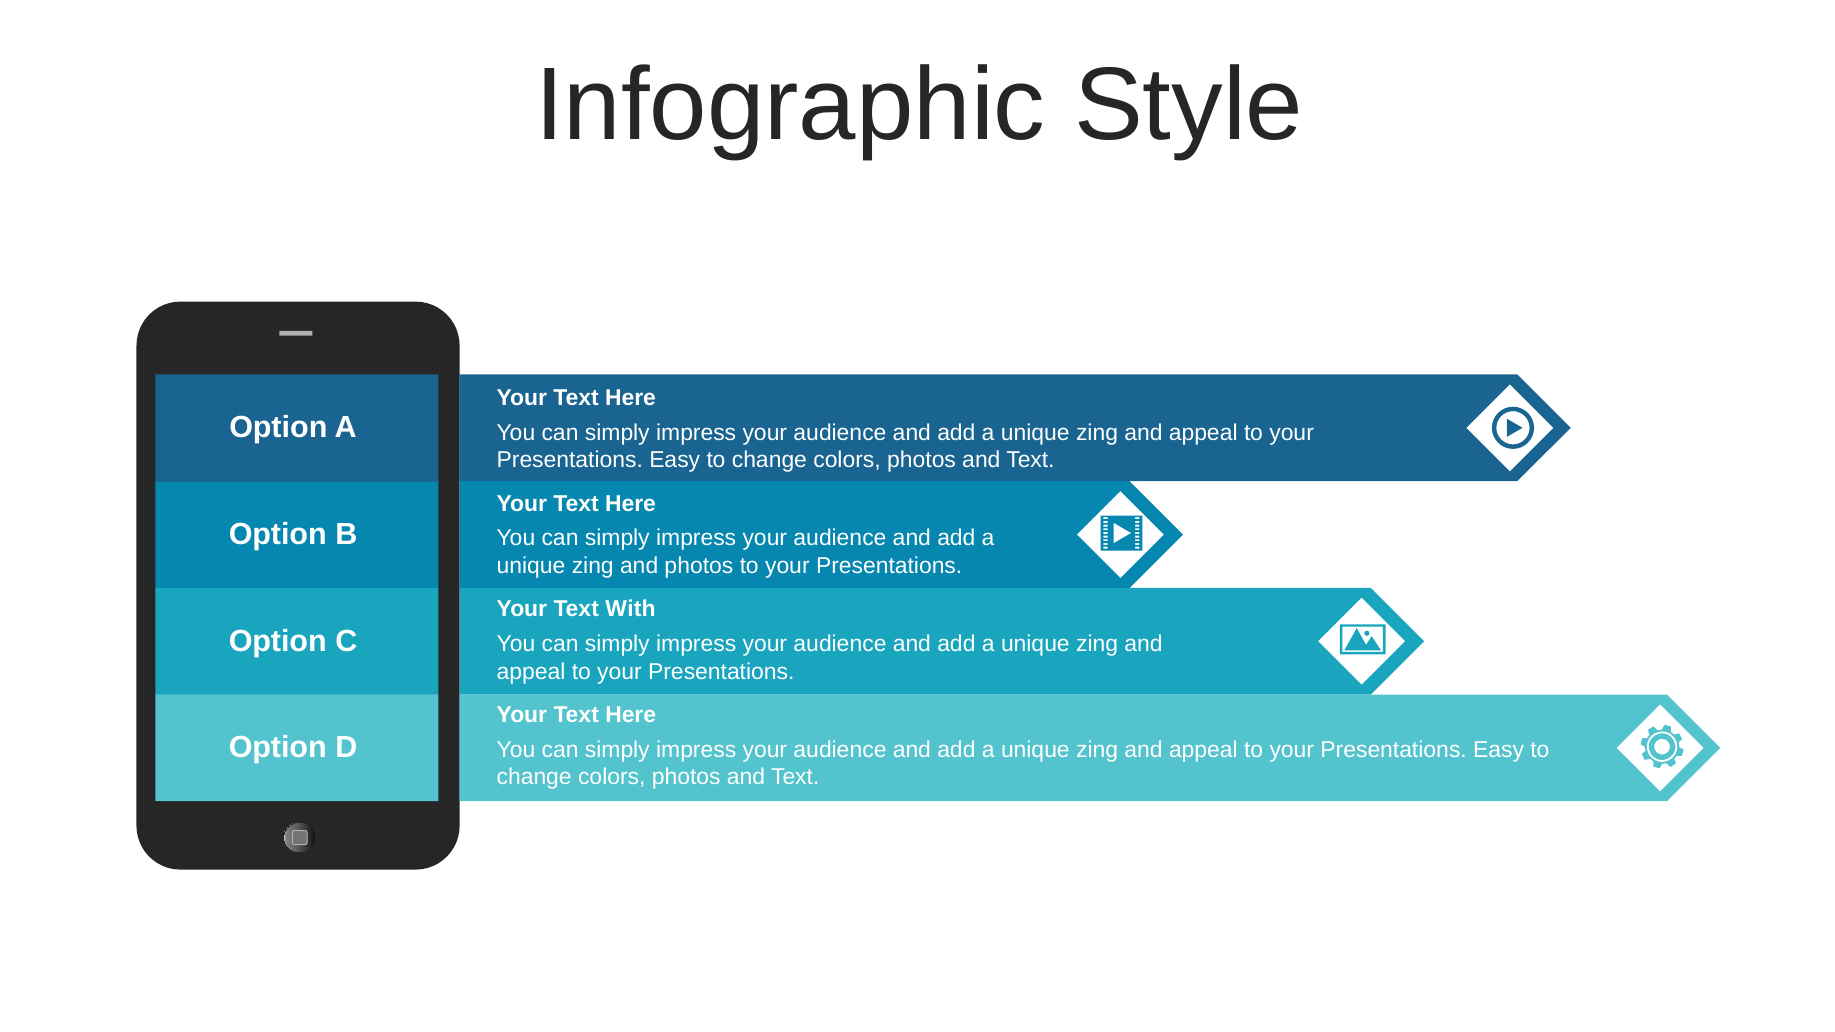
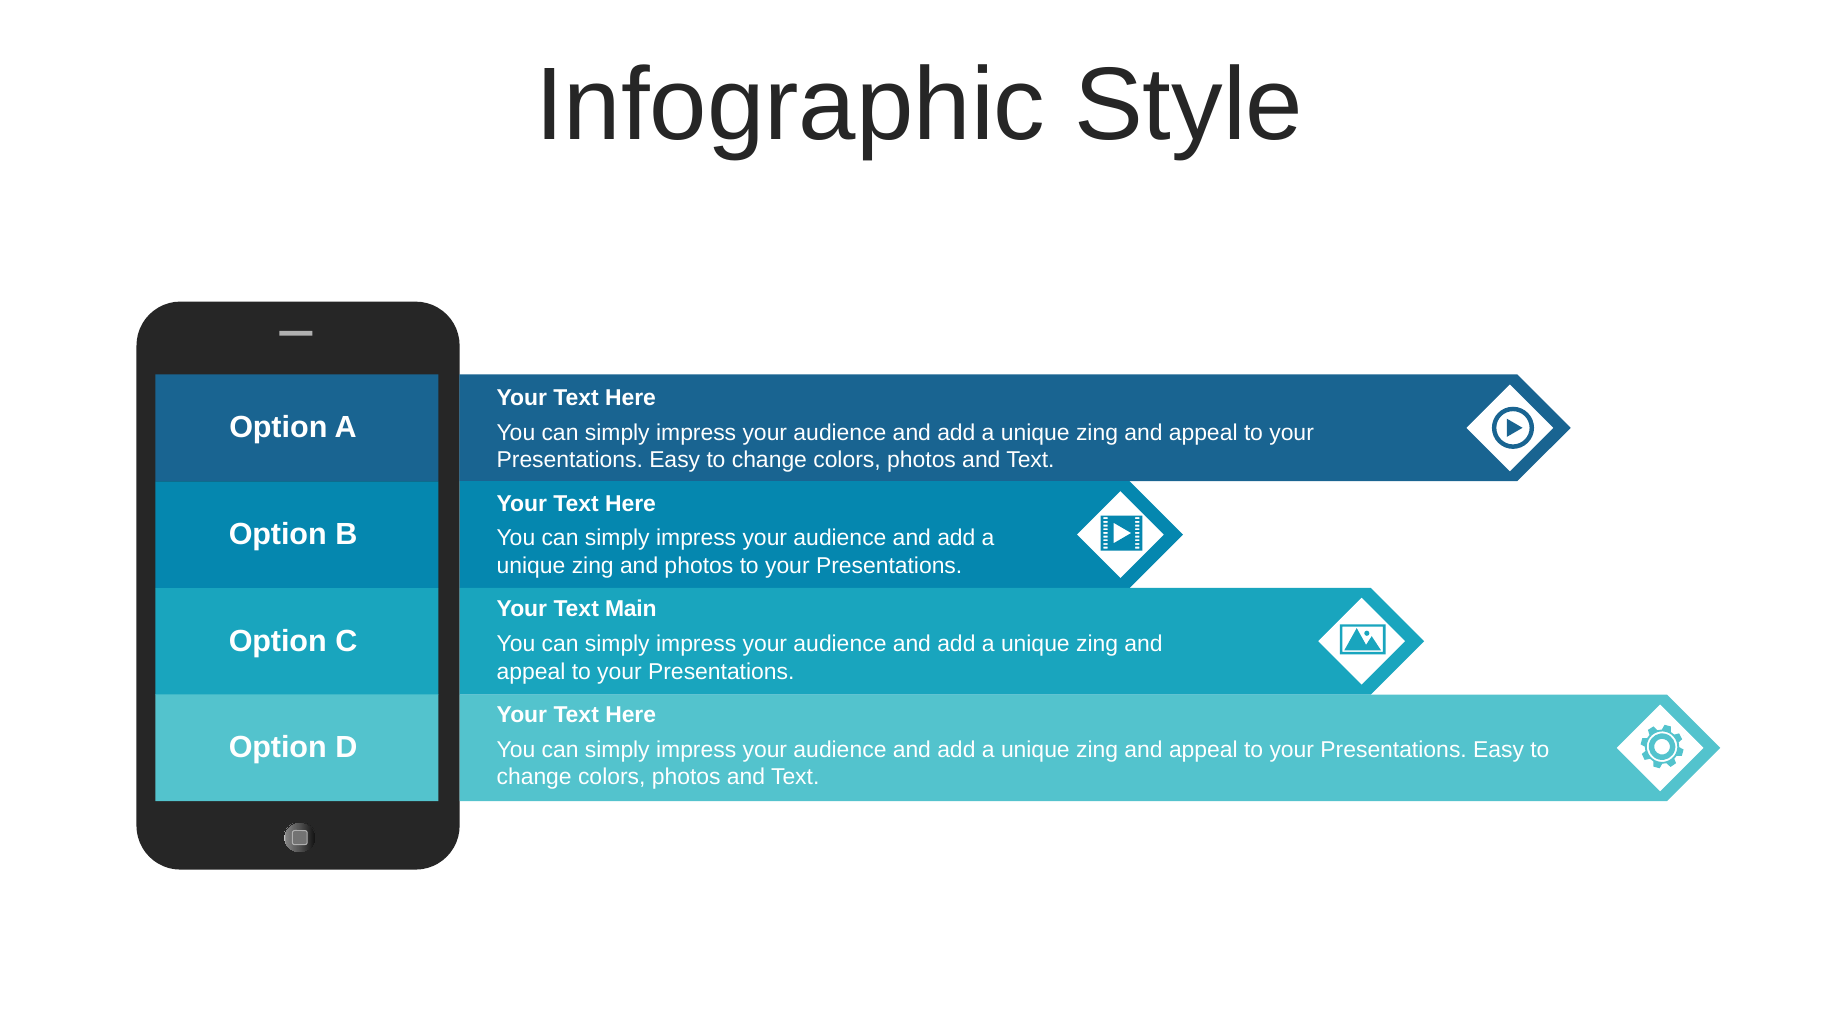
With: With -> Main
